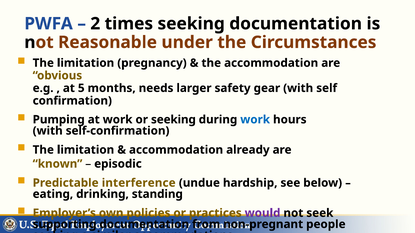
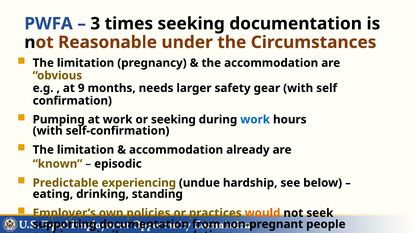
2: 2 -> 3
5: 5 -> 9
interference: interference -> experiencing
would colour: purple -> orange
